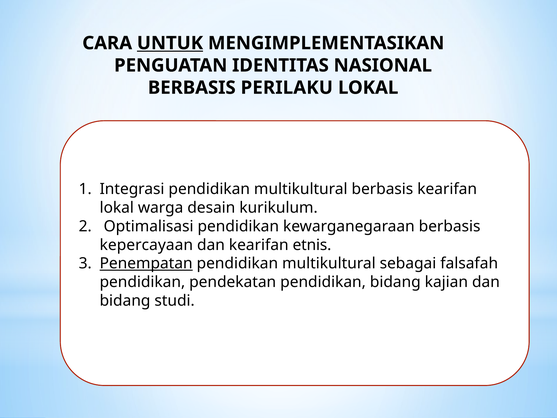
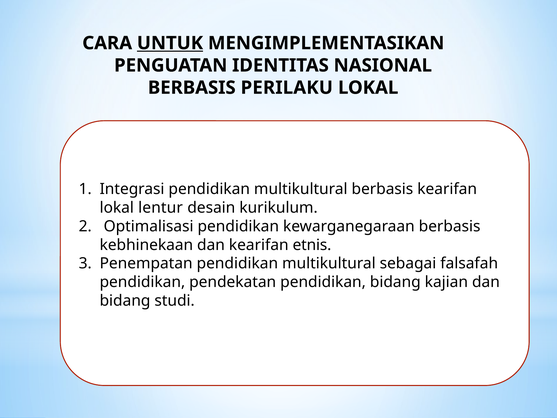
warga: warga -> lentur
kepercayaan: kepercayaan -> kebhinekaan
Penempatan underline: present -> none
